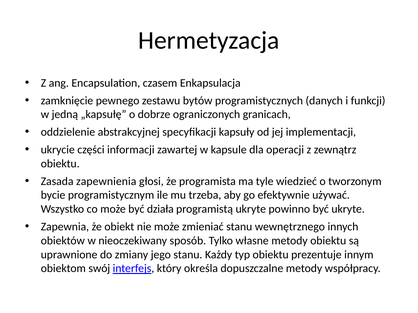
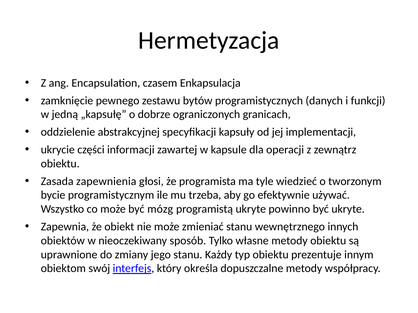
działa: działa -> mózg
